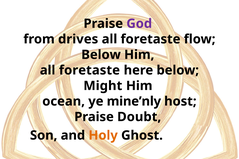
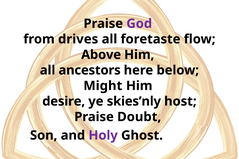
Below at (101, 55): Below -> Above
foretaste at (89, 70): foretaste -> ancestors
ocean: ocean -> desire
mine’nly: mine’nly -> skies’nly
Holy colour: orange -> purple
